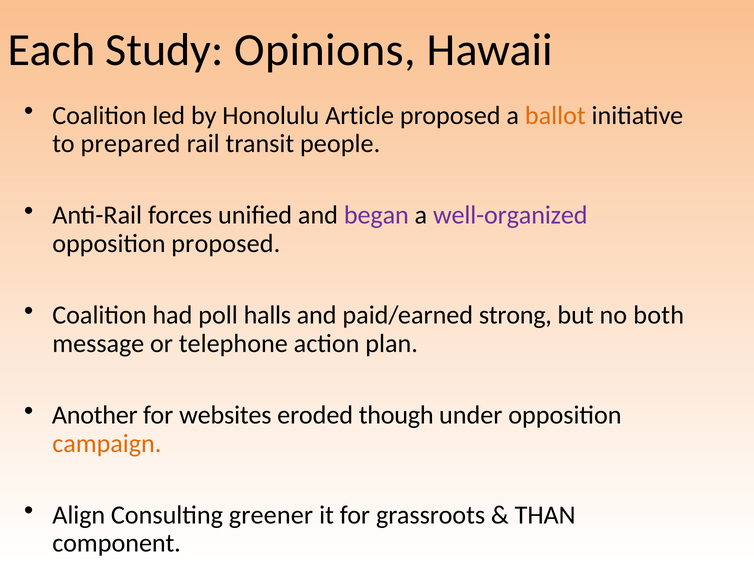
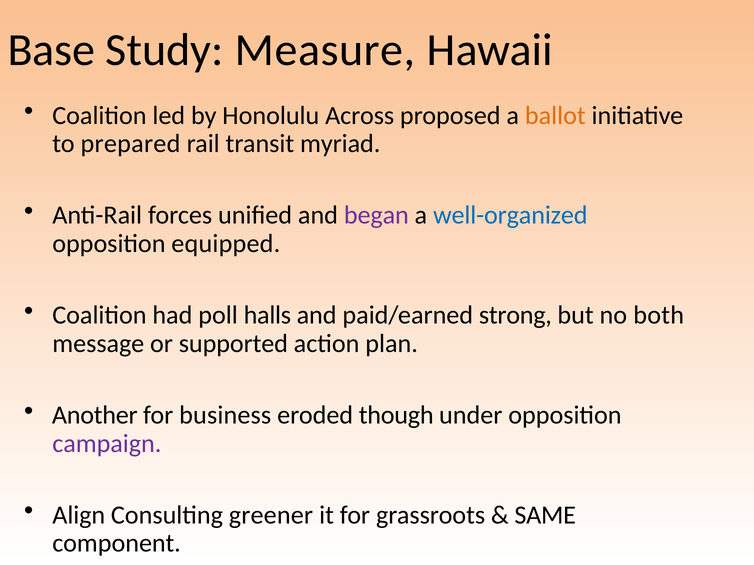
Each: Each -> Base
Opinions: Opinions -> Measure
Article: Article -> Across
people: people -> myriad
well-organized colour: purple -> blue
opposition proposed: proposed -> equipped
telephone: telephone -> supported
websites: websites -> business
campaign colour: orange -> purple
THAN: THAN -> SAME
